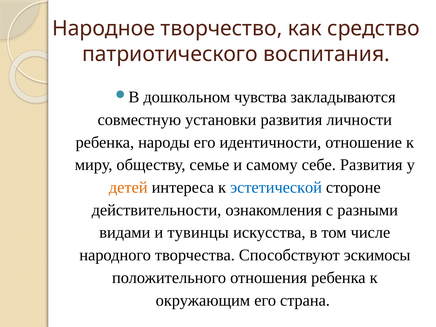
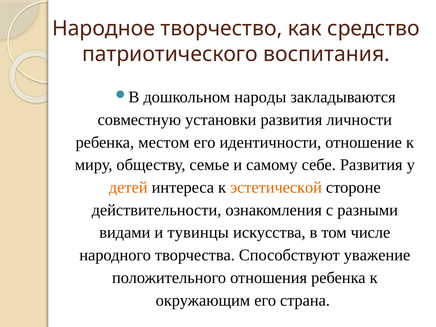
чувства: чувства -> народы
народы: народы -> местом
эстетической colour: blue -> orange
эскимосы: эскимосы -> уважение
